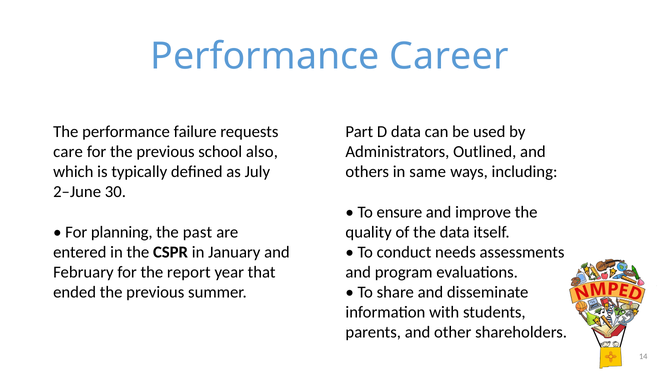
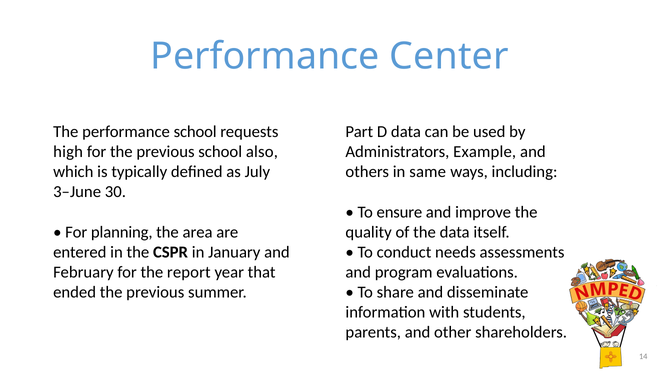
Career: Career -> Center
performance failure: failure -> school
care: care -> high
Outlined: Outlined -> Example
2–June: 2–June -> 3–June
past: past -> area
